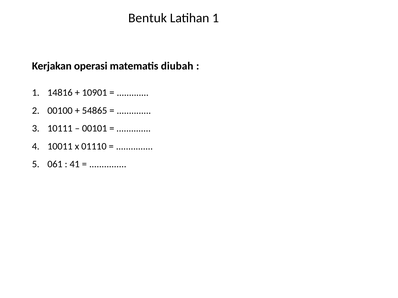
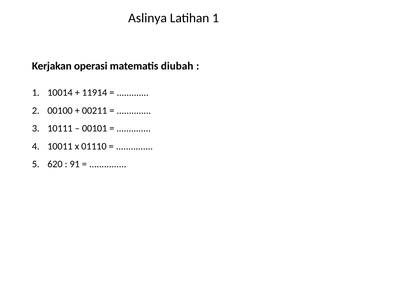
Bentuk: Bentuk -> Aslinya
14816: 14816 -> 10014
10901: 10901 -> 11914
54865: 54865 -> 00211
061: 061 -> 620
41: 41 -> 91
